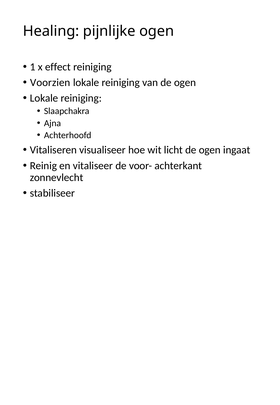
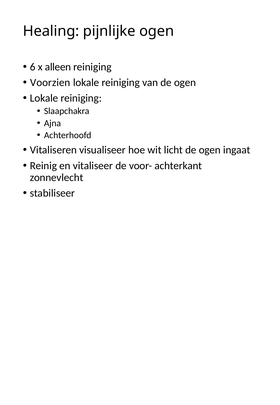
1: 1 -> 6
effect: effect -> alleen
